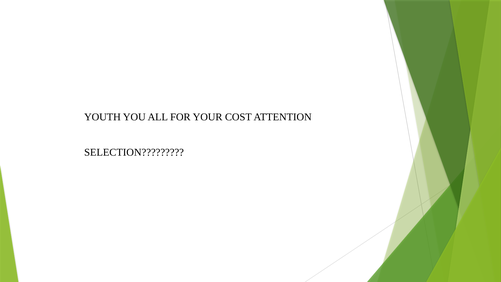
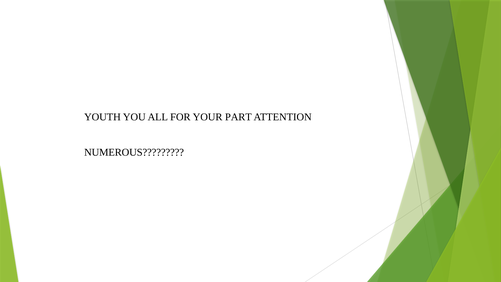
COST: COST -> PART
SELECTION: SELECTION -> NUMEROUS
